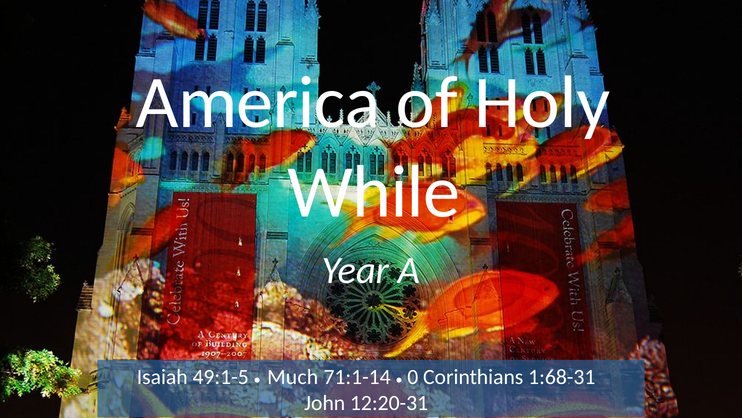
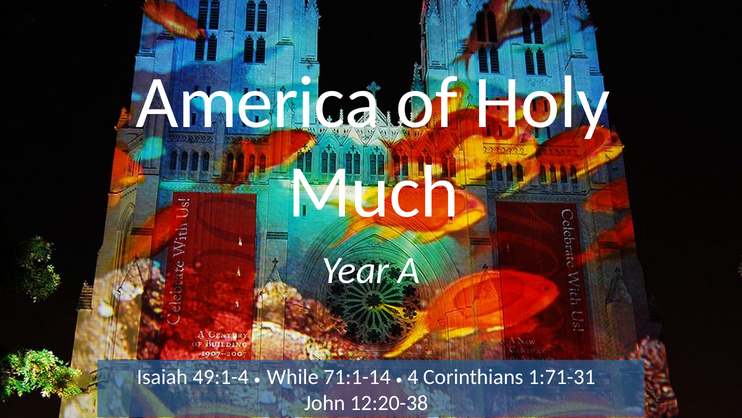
While: While -> Much
49:1-5: 49:1-5 -> 49:1-4
Much: Much -> While
0: 0 -> 4
1:68-31: 1:68-31 -> 1:71-31
12:20-31: 12:20-31 -> 12:20-38
